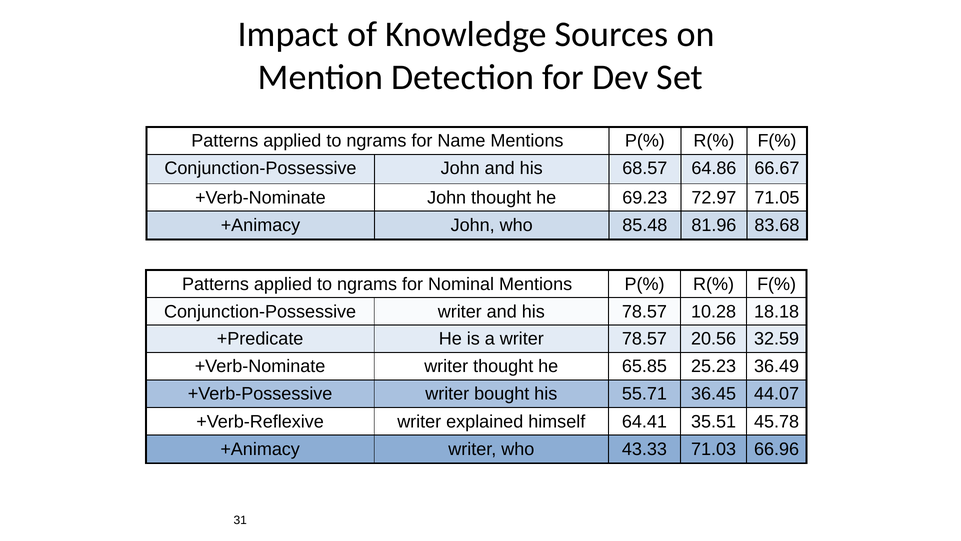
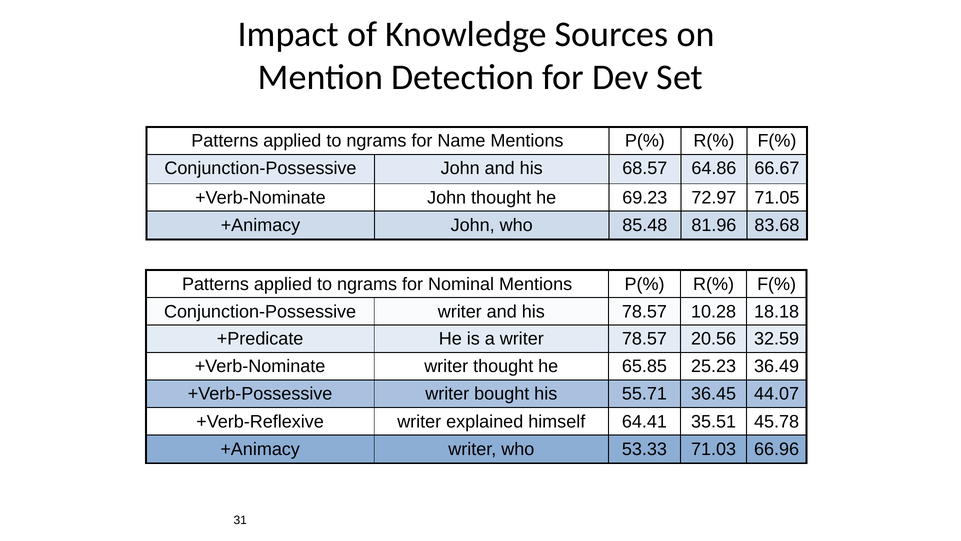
43.33: 43.33 -> 53.33
